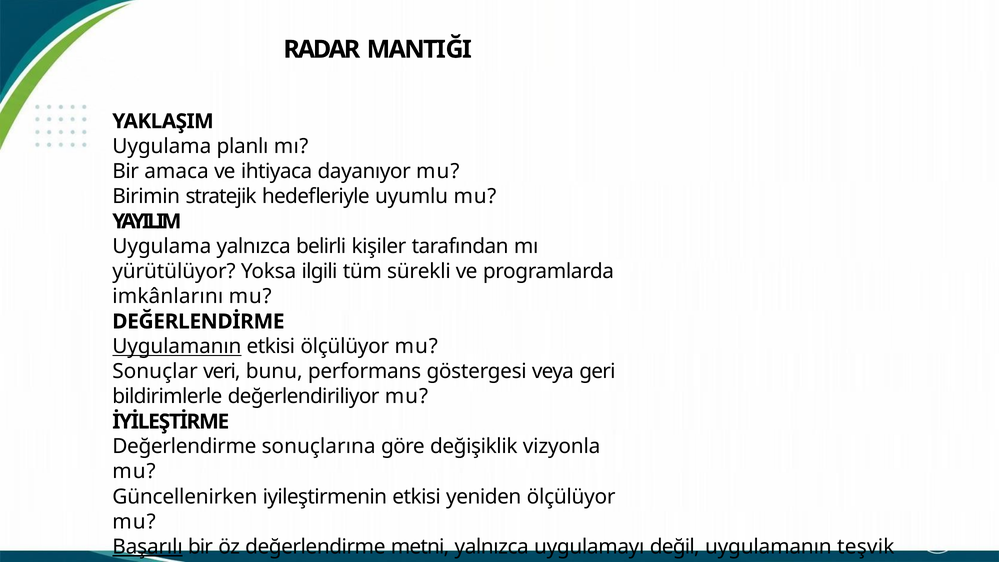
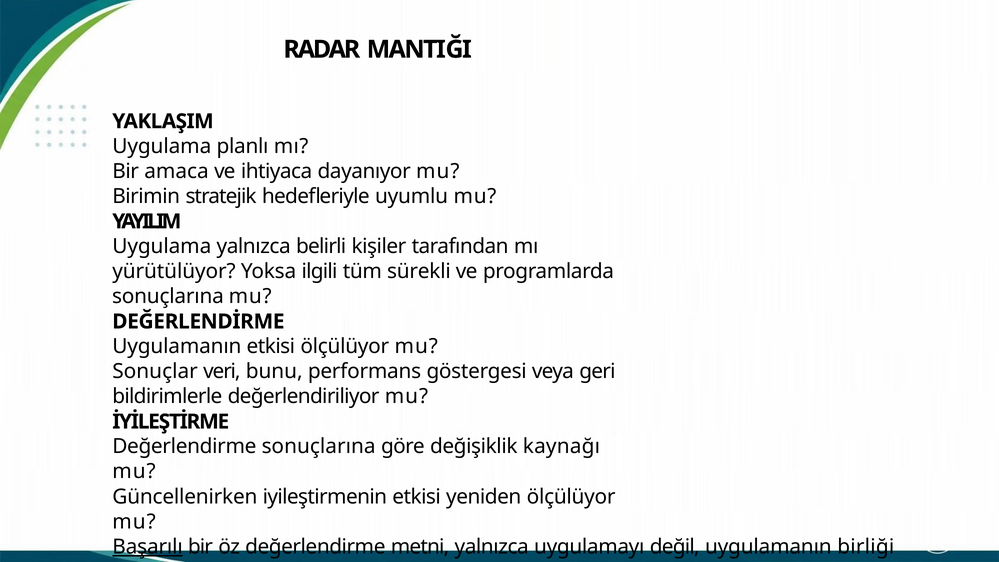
imkânlarını at (168, 296): imkânlarını -> sonuçlarına
Uygulamanın at (177, 347) underline: present -> none
vizyonla: vizyonla -> kaynağı
teşvik: teşvik -> birliği
